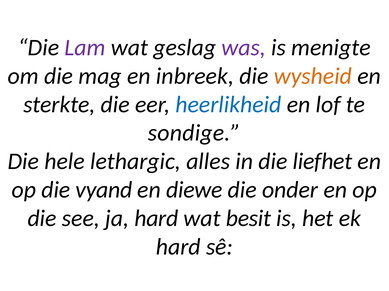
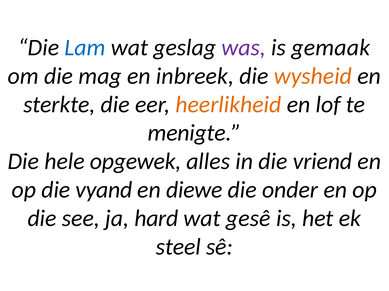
Lam colour: purple -> blue
menigte: menigte -> gemaak
heerlikheid colour: blue -> orange
sondige: sondige -> menigte
lethargic: lethargic -> opgewek
liefhet: liefhet -> vriend
besit: besit -> gesê
hard at (178, 247): hard -> steel
